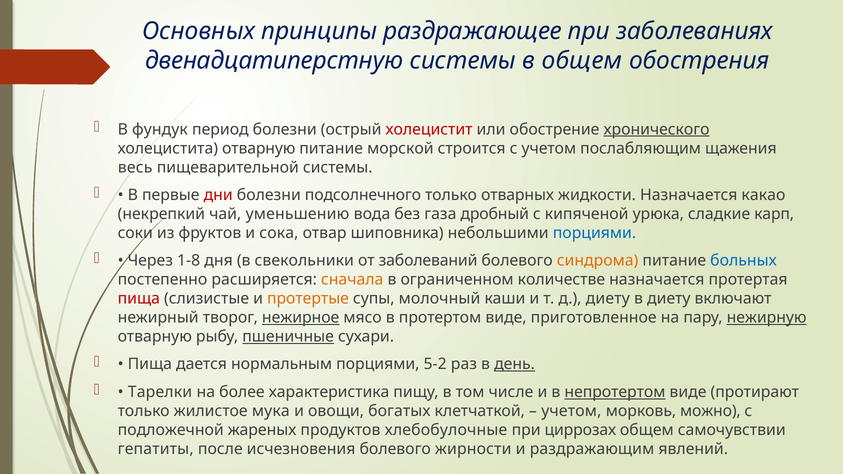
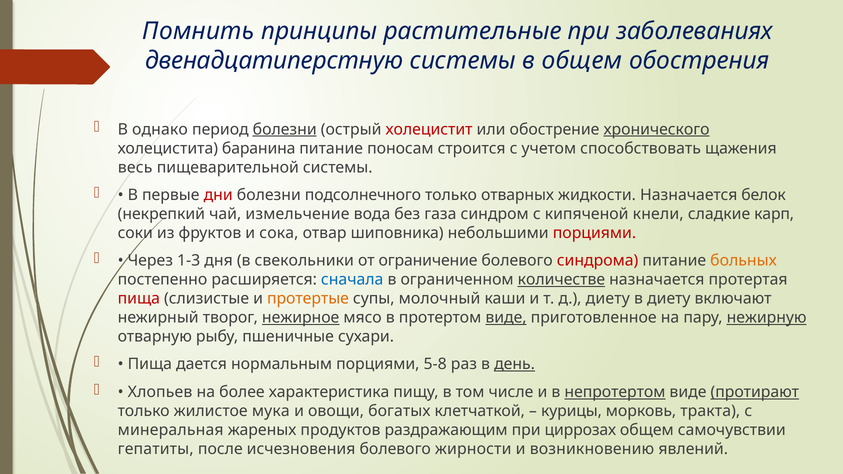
Основных: Основных -> Помнить
раздражающее: раздражающее -> растительные
фундук: фундук -> однако
болезни at (285, 129) underline: none -> present
холецистита отварную: отварную -> баранина
морской: морской -> поносам
послабляющим: послабляющим -> способствовать
какао: какао -> белок
уменьшению: уменьшению -> измельчение
дробный: дробный -> синдром
урюка: урюка -> кнели
порциями at (594, 233) colour: blue -> red
1-8: 1-8 -> 1-3
заболеваний: заболеваний -> ограничение
синдрома colour: orange -> red
больных colour: blue -> orange
сначала colour: orange -> blue
количестве underline: none -> present
виде at (506, 318) underline: none -> present
пшеничные underline: present -> none
5-2: 5-2 -> 5-8
Тарелки: Тарелки -> Хлопьев
протирают underline: none -> present
учетом at (571, 411): учетом -> курицы
можно: можно -> тракта
подложечной: подложечной -> минеральная
хлебобулочные: хлебобулочные -> раздражающим
раздражающим: раздражающим -> возникновению
